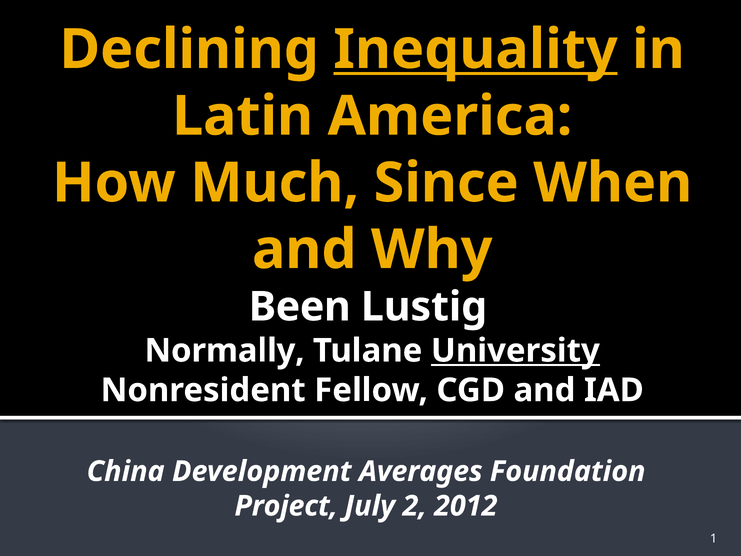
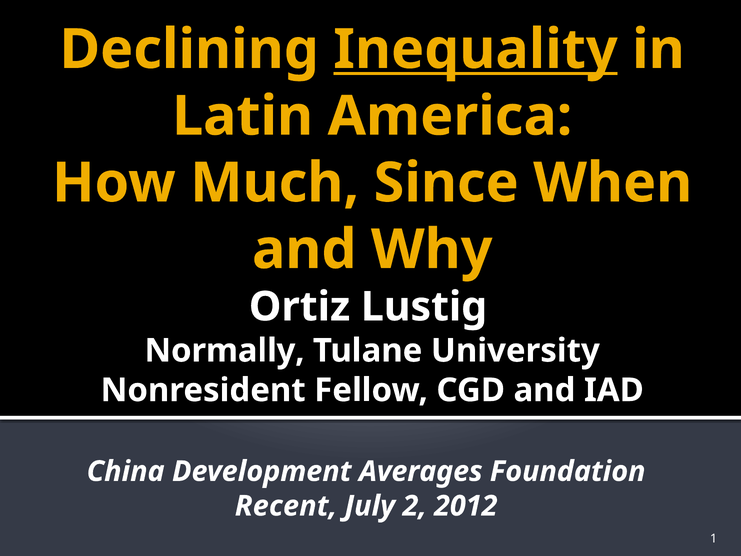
Been: Been -> Ortiz
University underline: present -> none
Project: Project -> Recent
